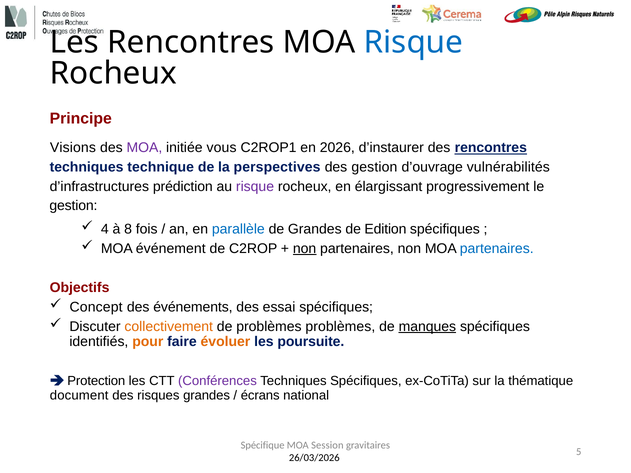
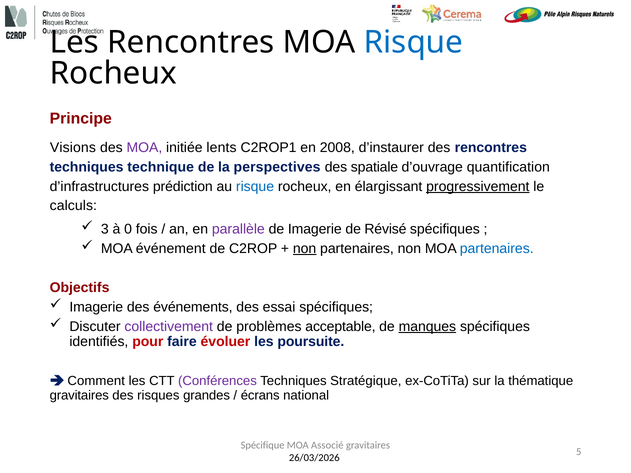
vous: vous -> lents
2026: 2026 -> 2008
rencontres at (491, 148) underline: present -> none
des gestion: gestion -> spatiale
vulnérabilités: vulnérabilités -> quantification
risque at (255, 186) colour: purple -> blue
progressivement underline: none -> present
gestion at (73, 206): gestion -> calculs
4: 4 -> 3
8: 8 -> 0
parallèle colour: blue -> purple
de Grandes: Grandes -> Imagerie
Edition: Edition -> Révisé
Concept at (96, 307): Concept -> Imagerie
collectivement colour: orange -> purple
problèmes problèmes: problèmes -> acceptable
pour colour: orange -> red
évoluer colour: orange -> red
Protection: Protection -> Comment
Techniques Spécifiques: Spécifiques -> Stratégique
document at (79, 396): document -> gravitaires
Session: Session -> Associé
